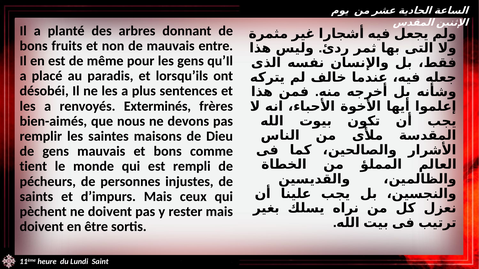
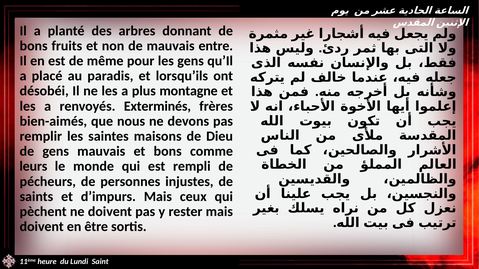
sentences: sentences -> montagne
tient: tient -> leurs
